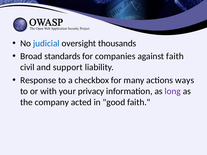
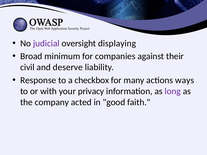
judicial colour: blue -> purple
thousands: thousands -> displaying
standards: standards -> minimum
against faith: faith -> their
support: support -> deserve
